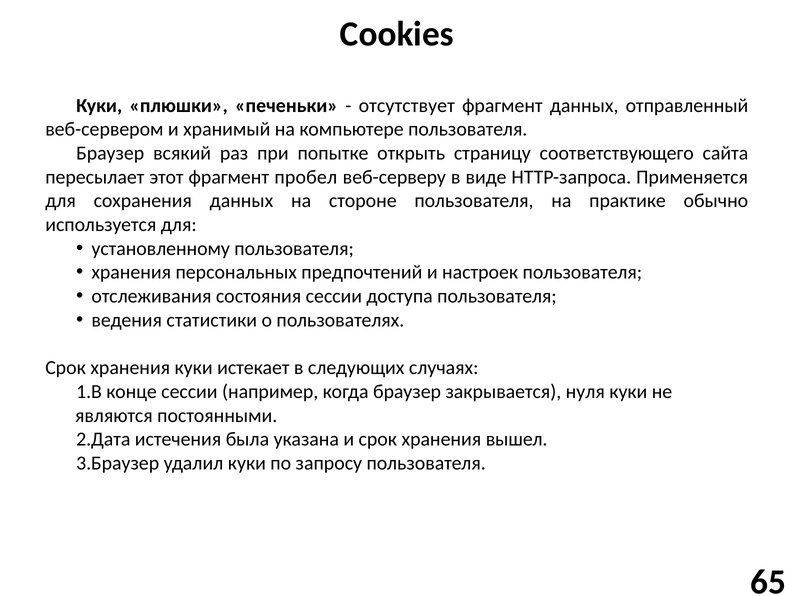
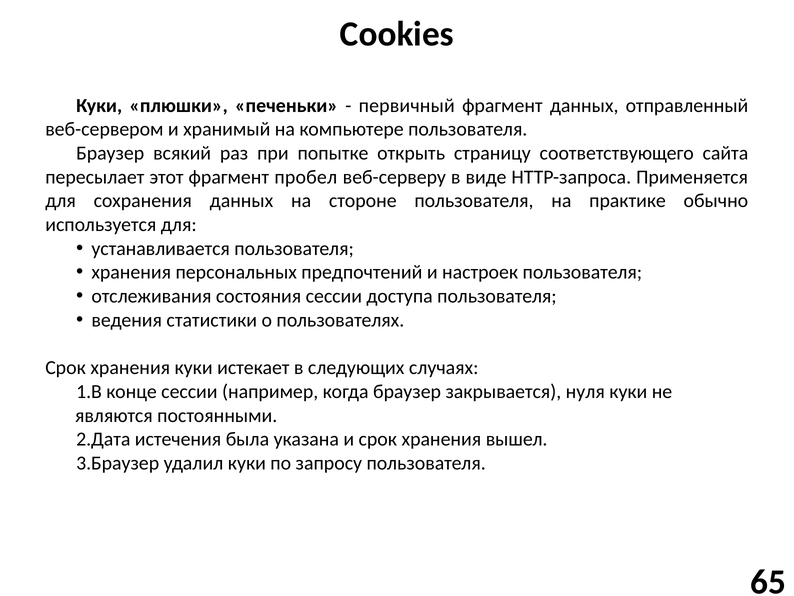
отсутствует: отсутствует -> первичный
установленному: установленному -> устанавливается
